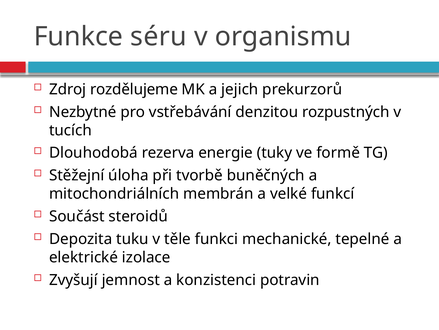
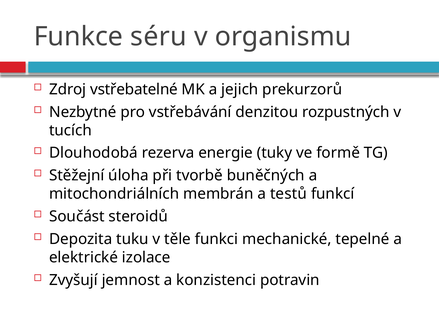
rozdělujeme: rozdělujeme -> vstřebatelné
velké: velké -> testů
